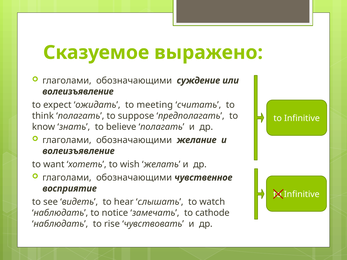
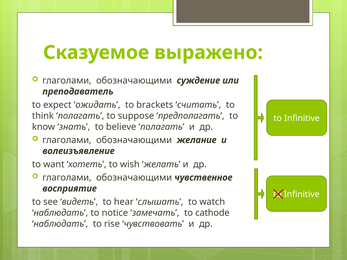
волеизъявление at (78, 92): волеизъявление -> преподаватель
meeting: meeting -> brackets
